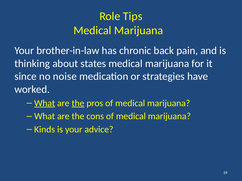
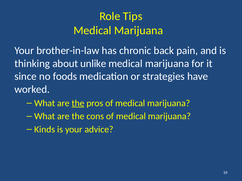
states: states -> unlike
noise: noise -> foods
What at (45, 103) underline: present -> none
